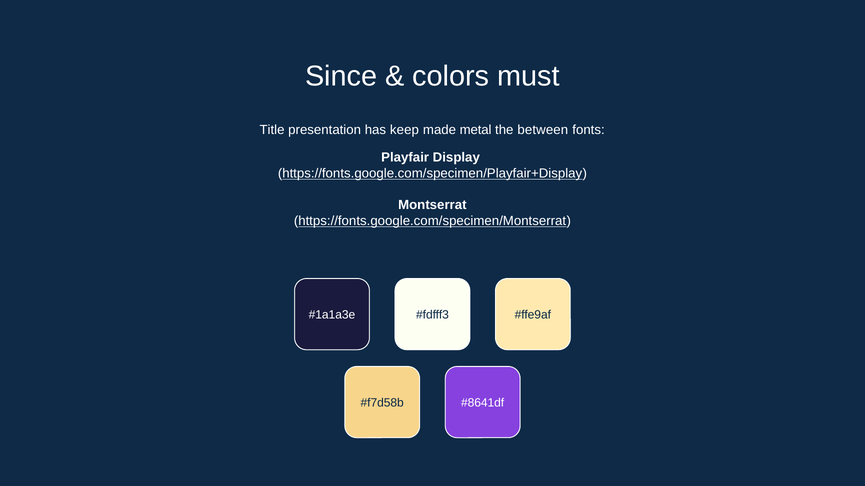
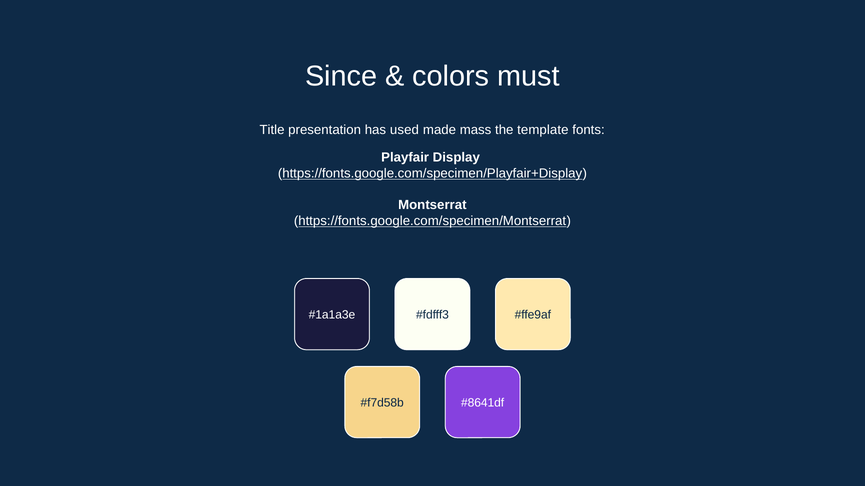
keep: keep -> used
metal: metal -> mass
between: between -> template
